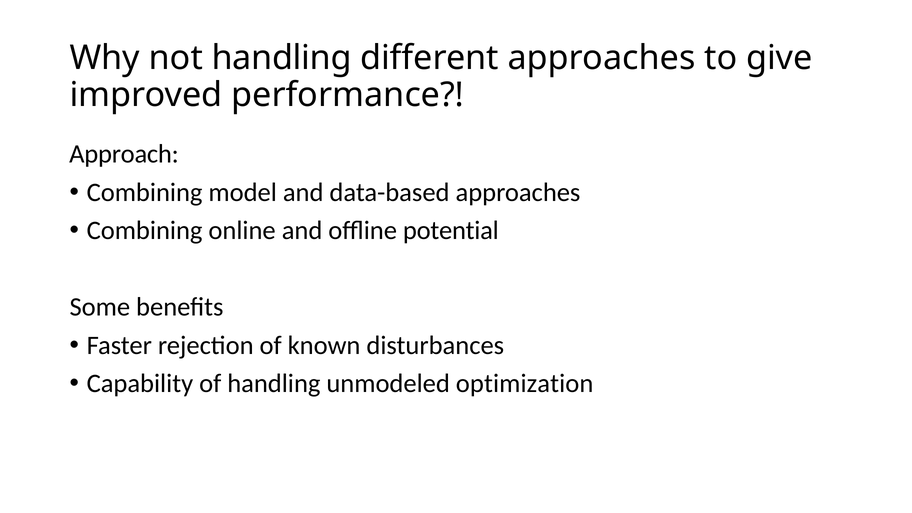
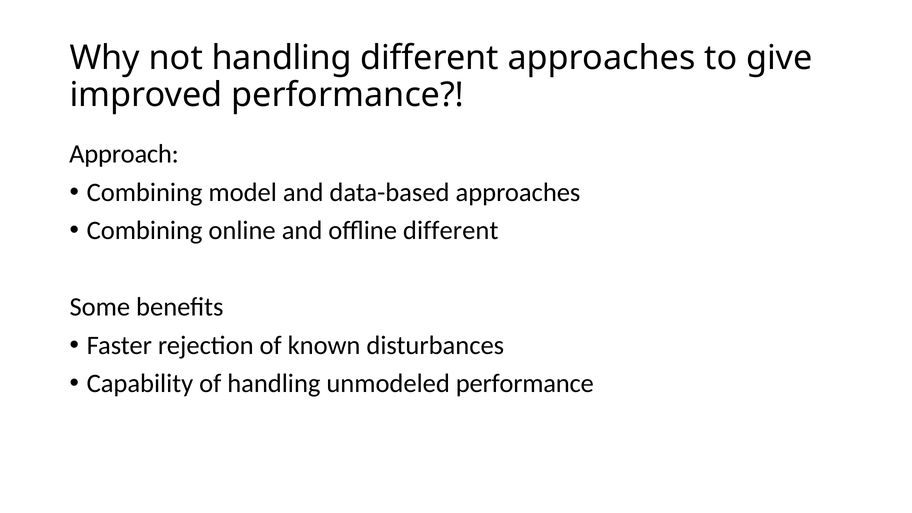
offline potential: potential -> different
unmodeled optimization: optimization -> performance
